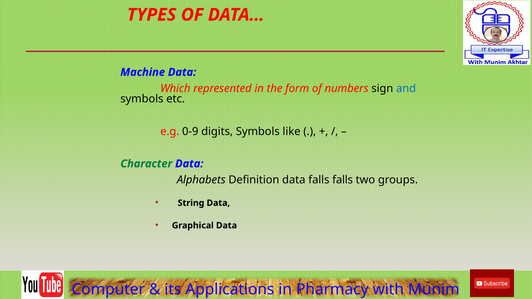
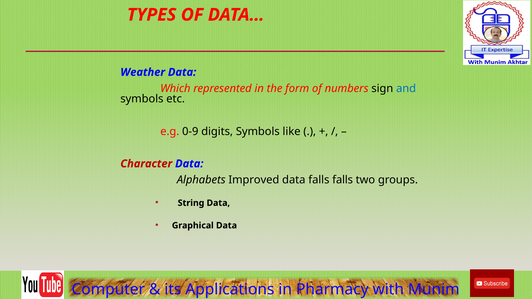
Machine: Machine -> Weather
Character colour: green -> red
Definition: Definition -> Improved
